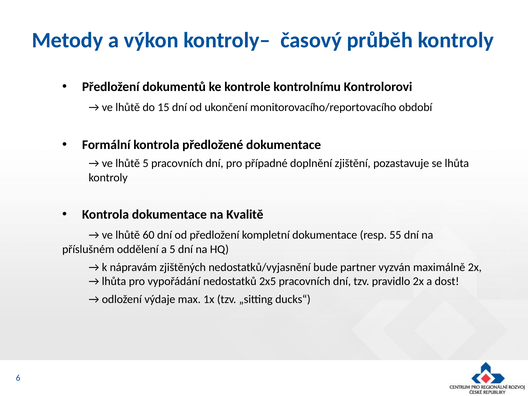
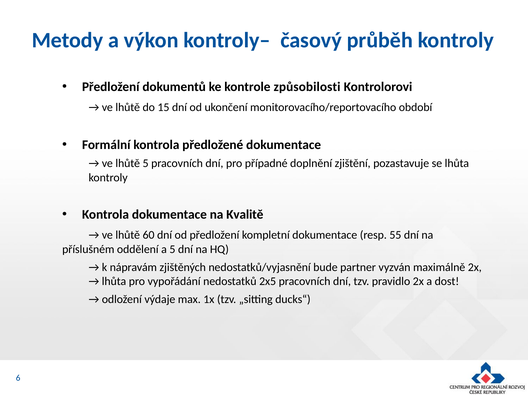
kontrolnímu: kontrolnímu -> způsobilosti
